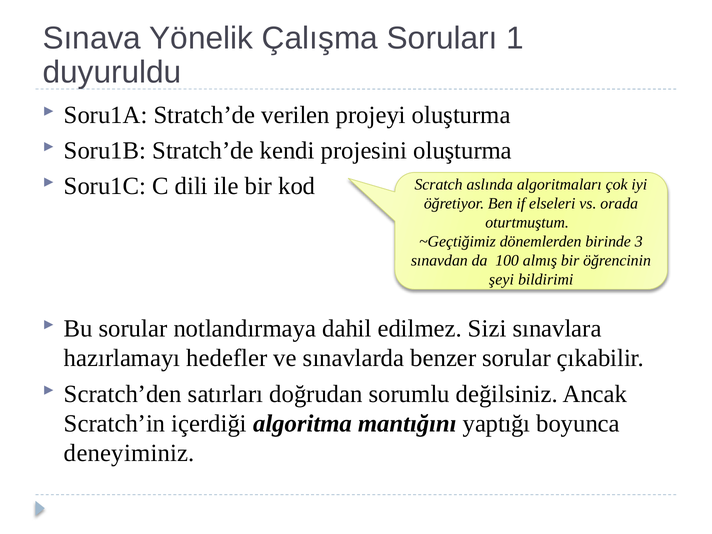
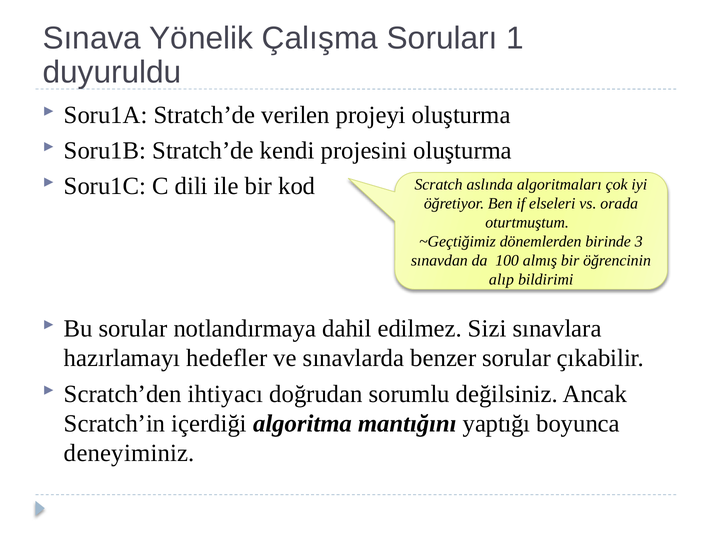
şeyi: şeyi -> alıp
satırları: satırları -> ihtiyacı
